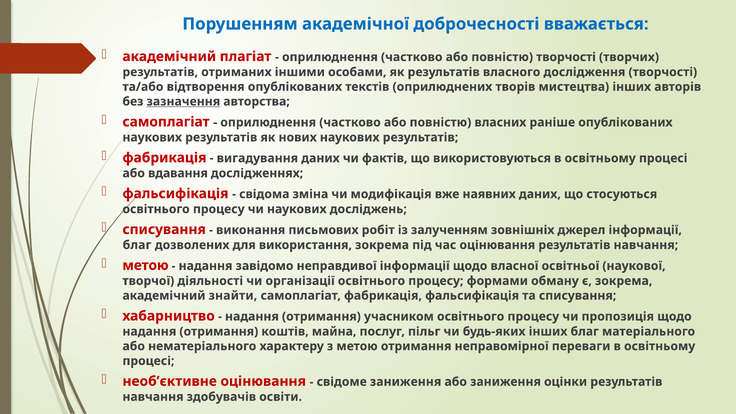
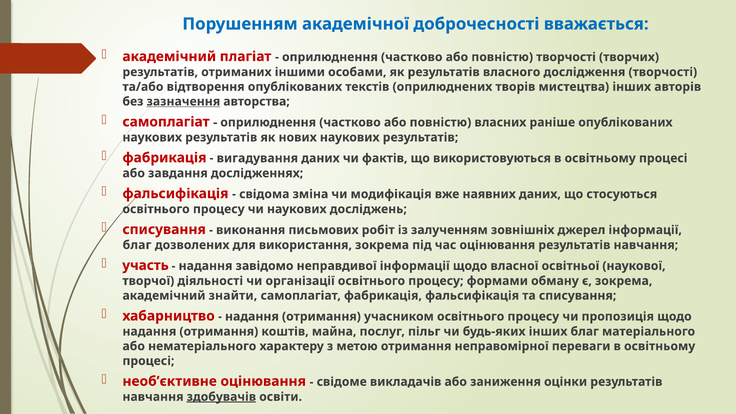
вдавання: вдавання -> завдання
метою at (145, 265): метою -> участь
свідоме заниження: заниження -> викладачів
здобувачів underline: none -> present
